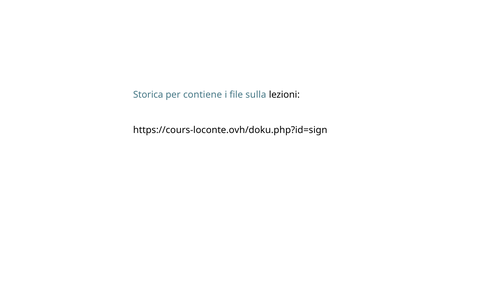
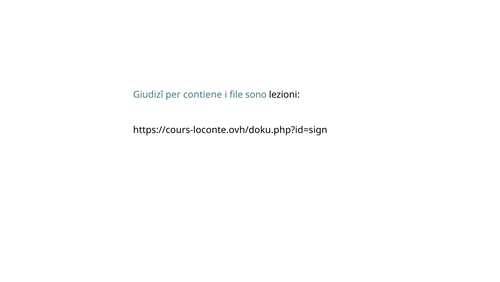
Storica: Storica -> Giudizî
sulla: sulla -> sono
